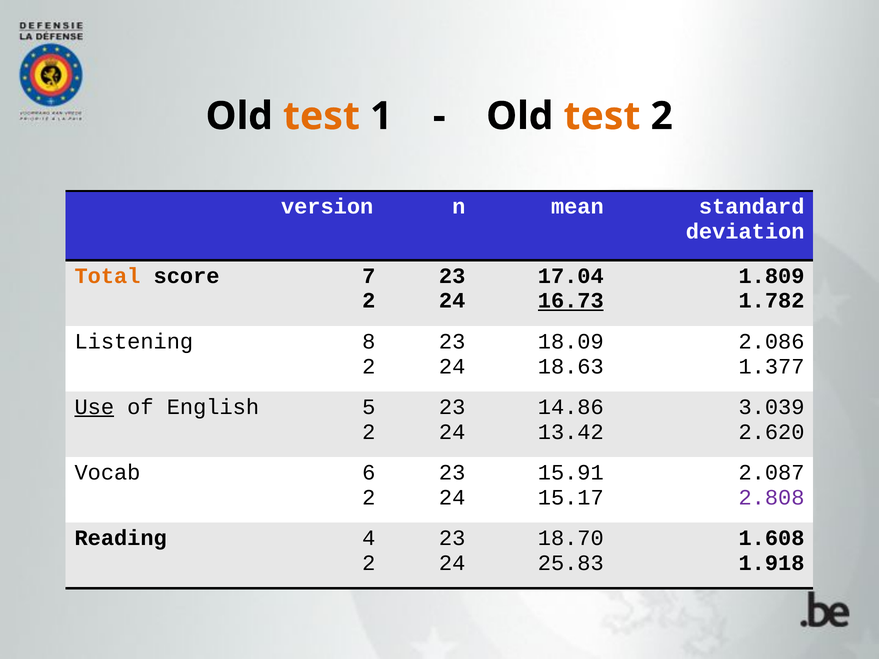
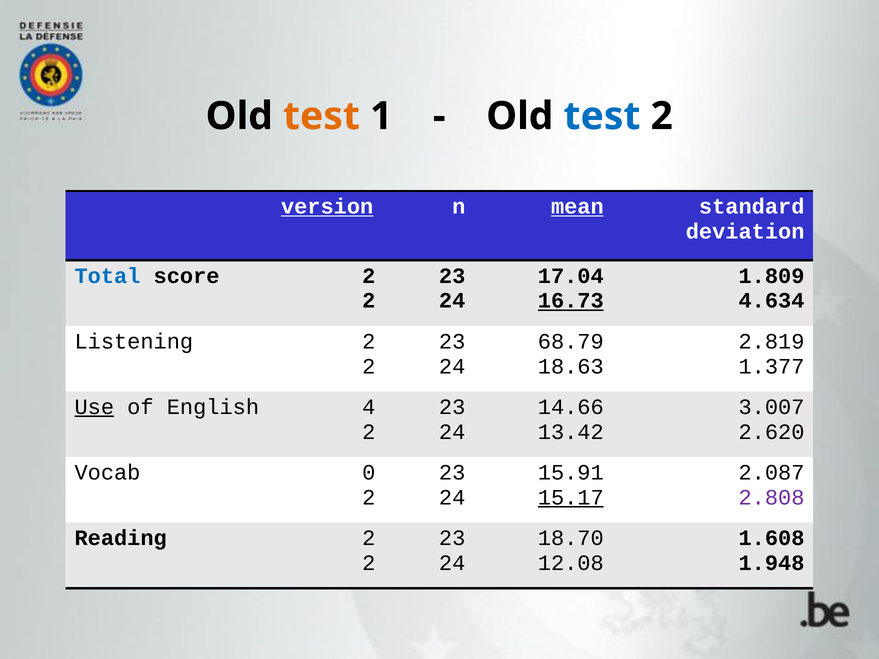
test at (602, 116) colour: orange -> blue
version underline: none -> present
mean underline: none -> present
Total colour: orange -> blue
score 7: 7 -> 2
1.782: 1.782 -> 4.634
Listening 8: 8 -> 2
18.09: 18.09 -> 68.79
2.086: 2.086 -> 2.819
5: 5 -> 4
14.86: 14.86 -> 14.66
3.039: 3.039 -> 3.007
6: 6 -> 0
15.17 underline: none -> present
Reading 4: 4 -> 2
25.83: 25.83 -> 12.08
1.918: 1.918 -> 1.948
